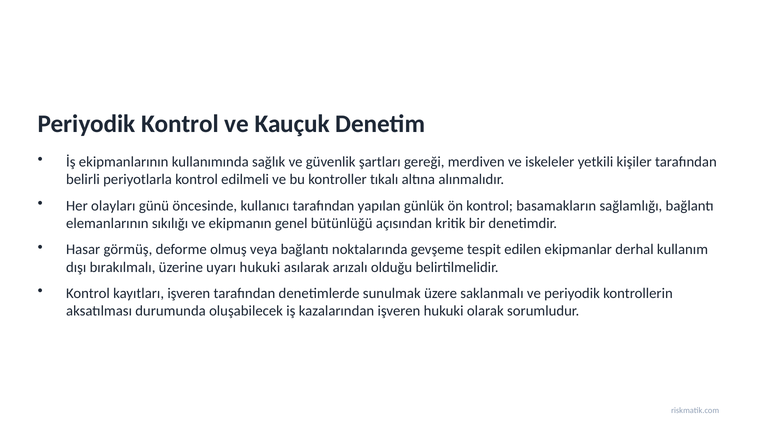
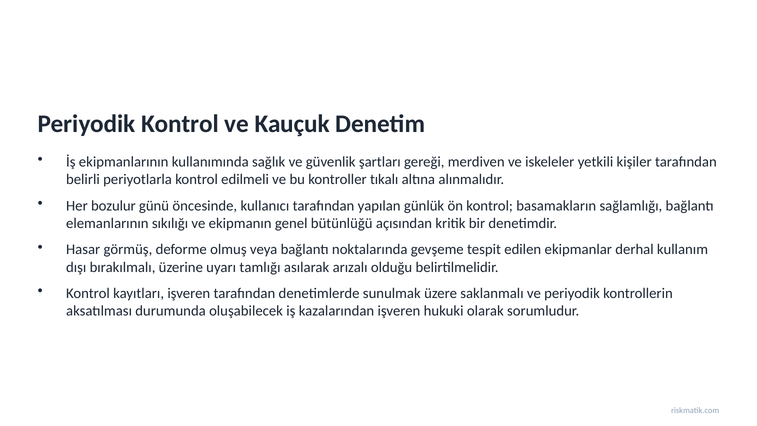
olayları: olayları -> bozulur
uyarı hukuki: hukuki -> tamlığı
